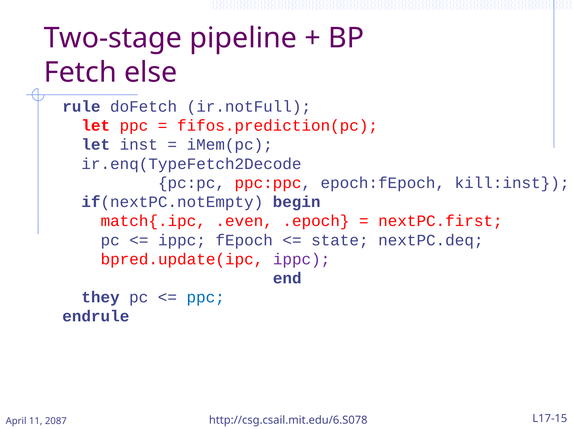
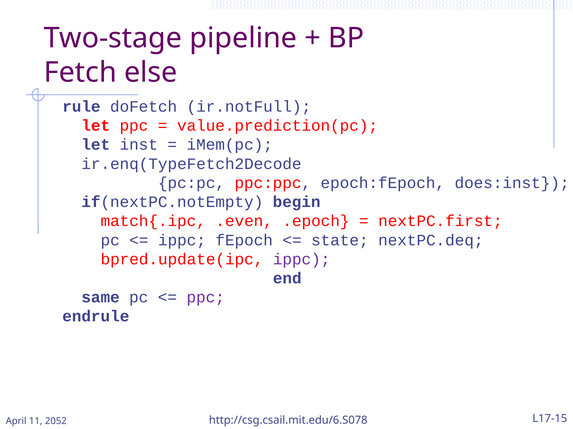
fifos.prediction(pc: fifos.prediction(pc -> value.prediction(pc
kill:inst: kill:inst -> does:inst
they: they -> same
ppc at (206, 298) colour: blue -> purple
2087: 2087 -> 2052
